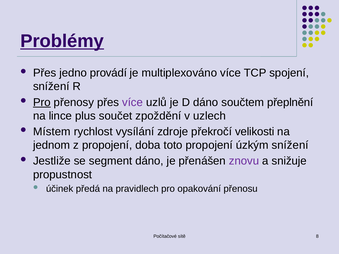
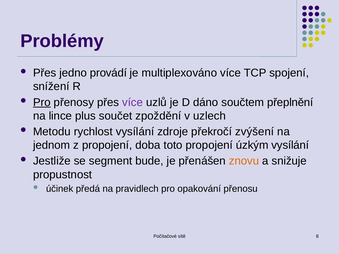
Problémy underline: present -> none
Místem: Místem -> Metodu
velikosti: velikosti -> zvýšení
úzkým snížení: snížení -> vysílání
segment dáno: dáno -> bude
znovu colour: purple -> orange
